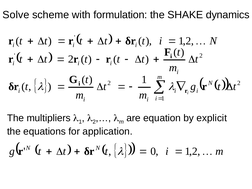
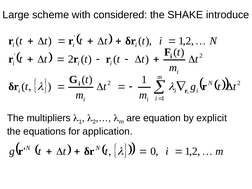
Solve: Solve -> Large
formulation: formulation -> considered
dynamics: dynamics -> introduce
